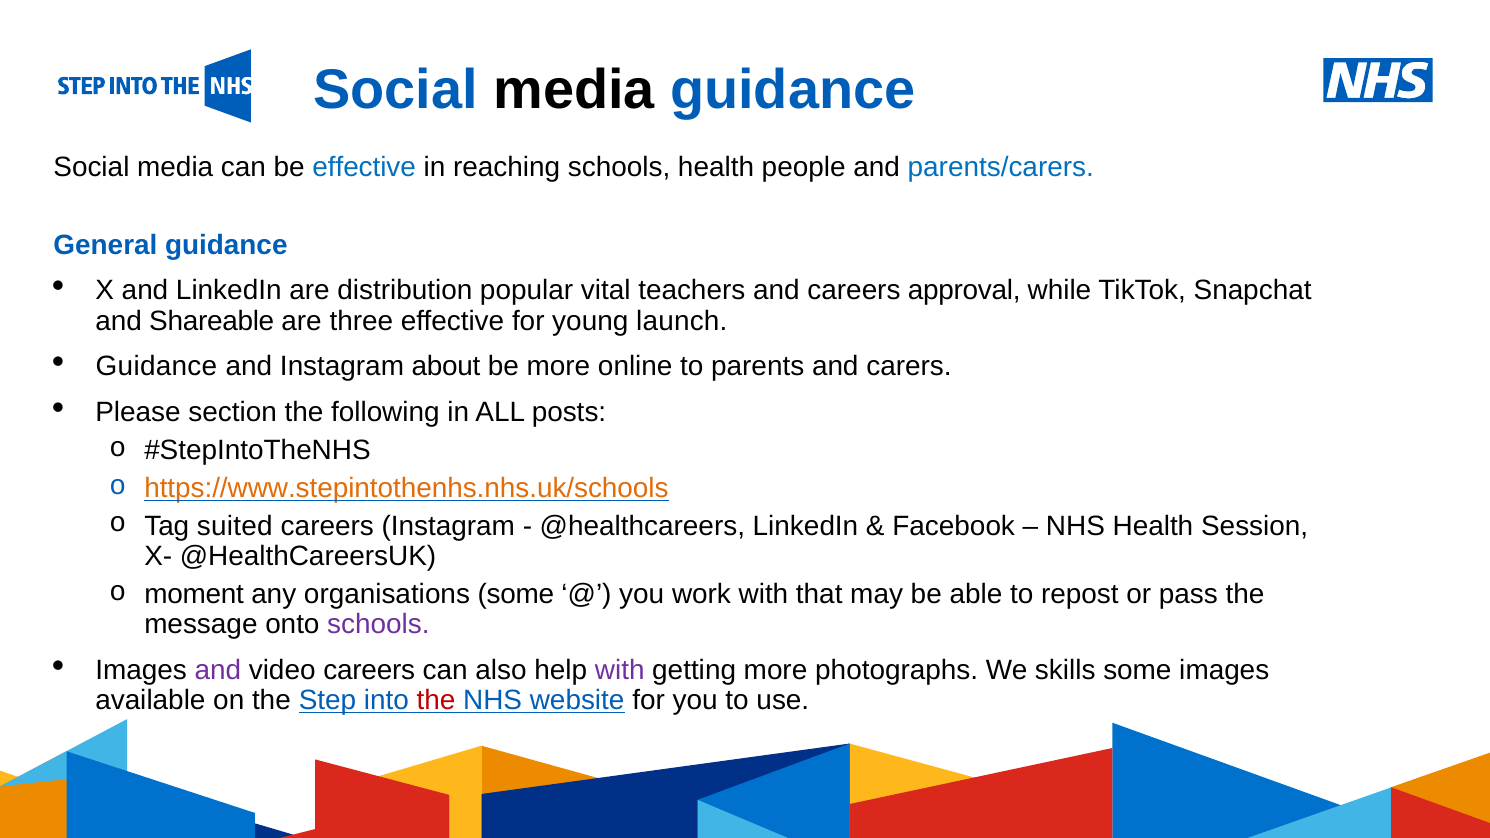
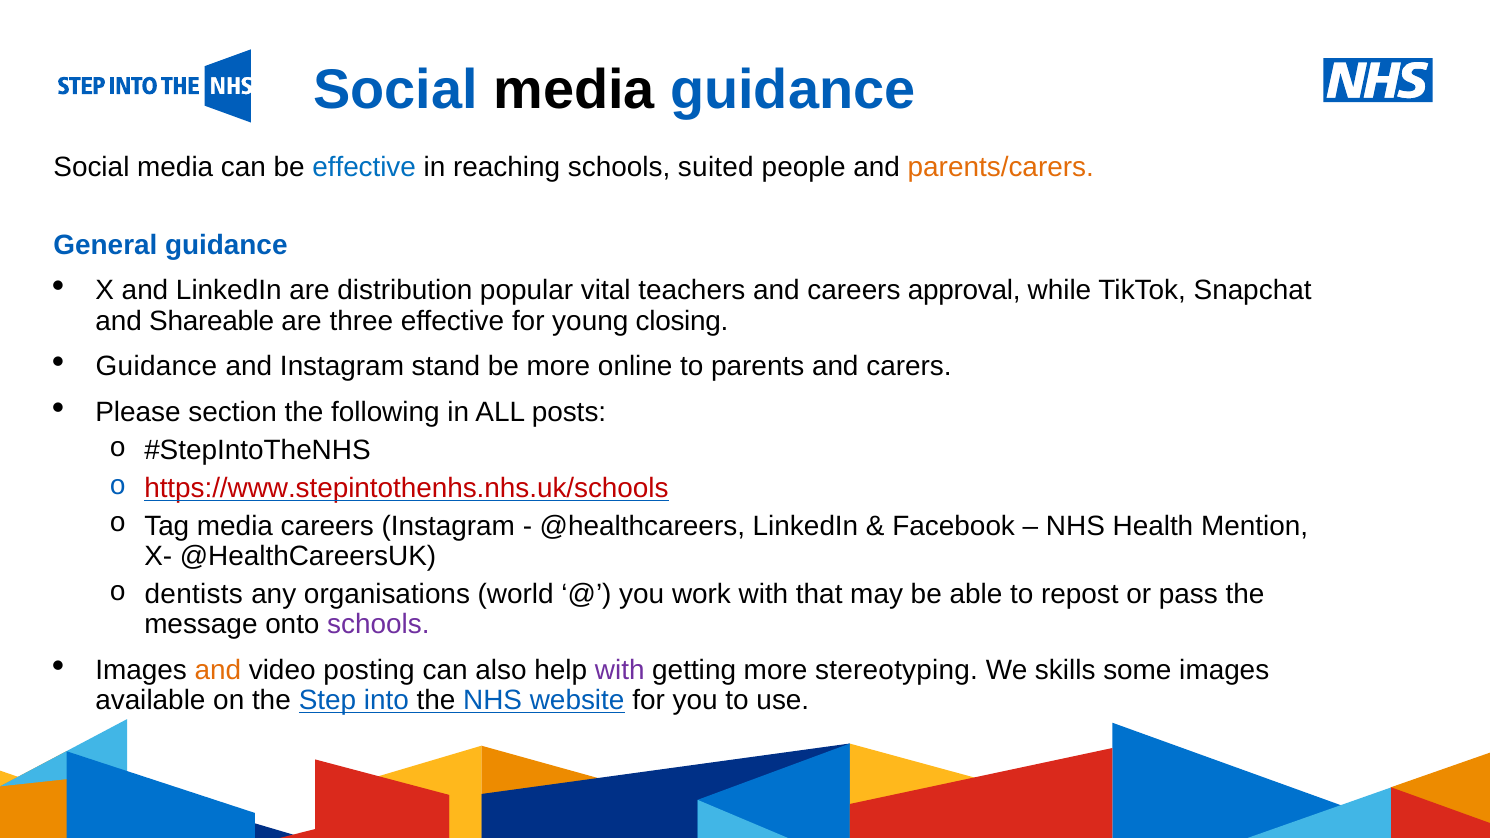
schools health: health -> suited
parents/carers colour: blue -> orange
launch: launch -> closing
about: about -> stand
https://www.stepintothenhs.nhs.uk/schools colour: orange -> red
Tag suited: suited -> media
Session: Session -> Mention
moment: moment -> dentists
organisations some: some -> world
and at (218, 670) colour: purple -> orange
video careers: careers -> posting
photographs: photographs -> stereotyping
the at (436, 700) colour: red -> black
